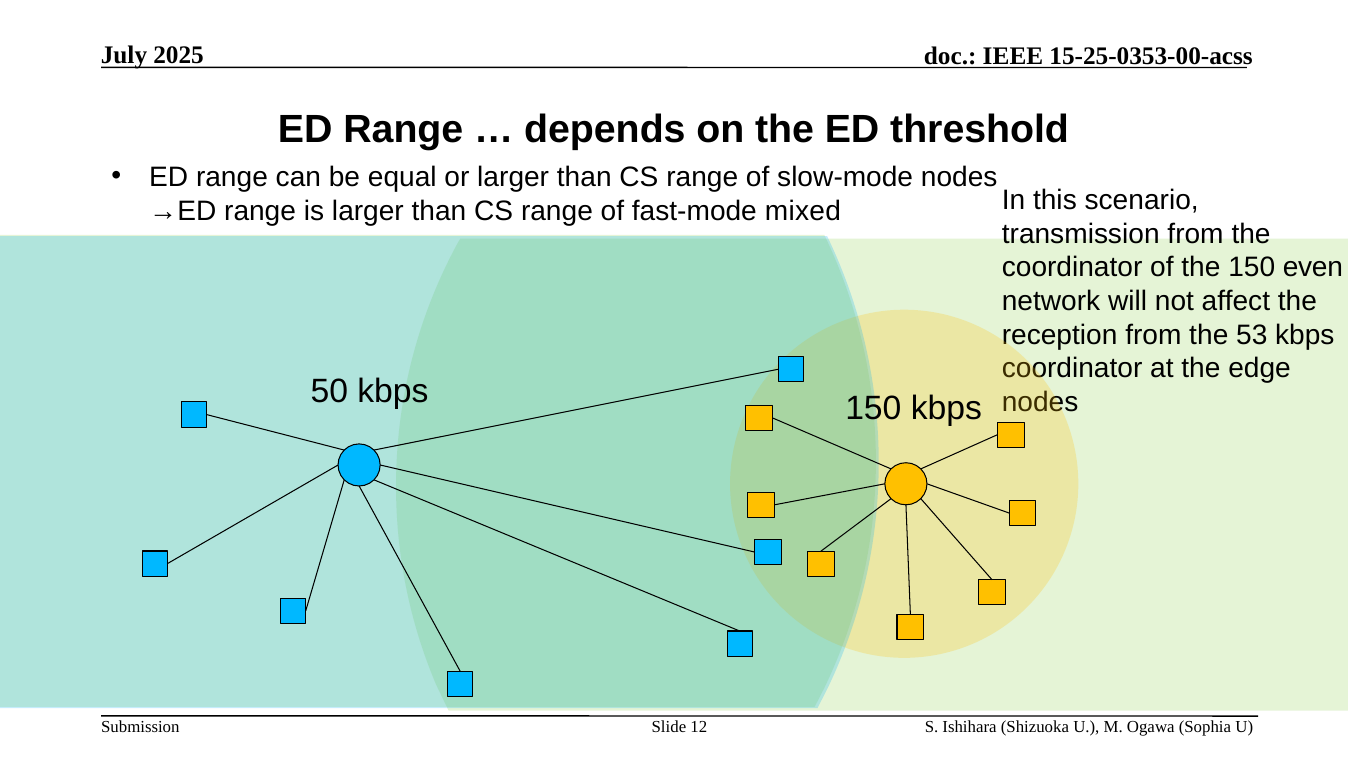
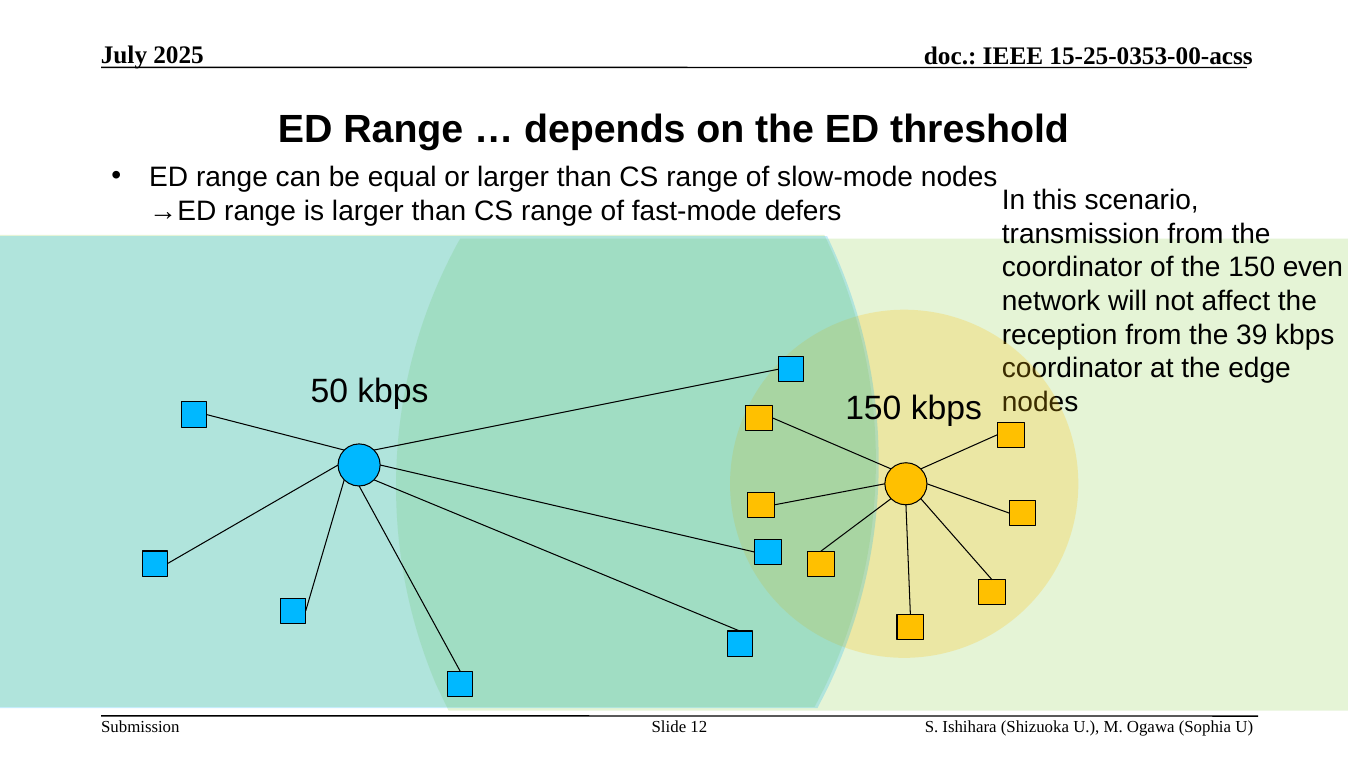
mixed: mixed -> defers
53: 53 -> 39
